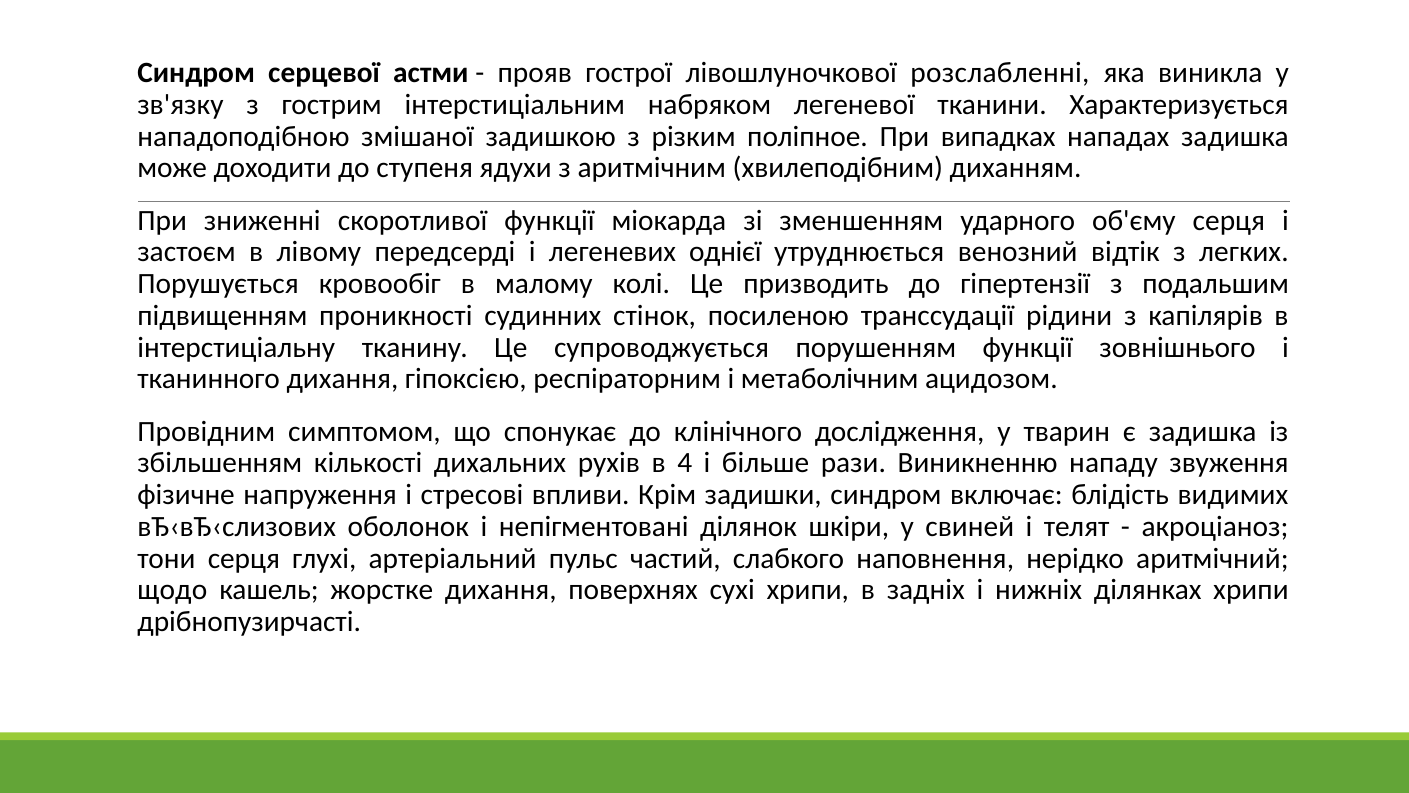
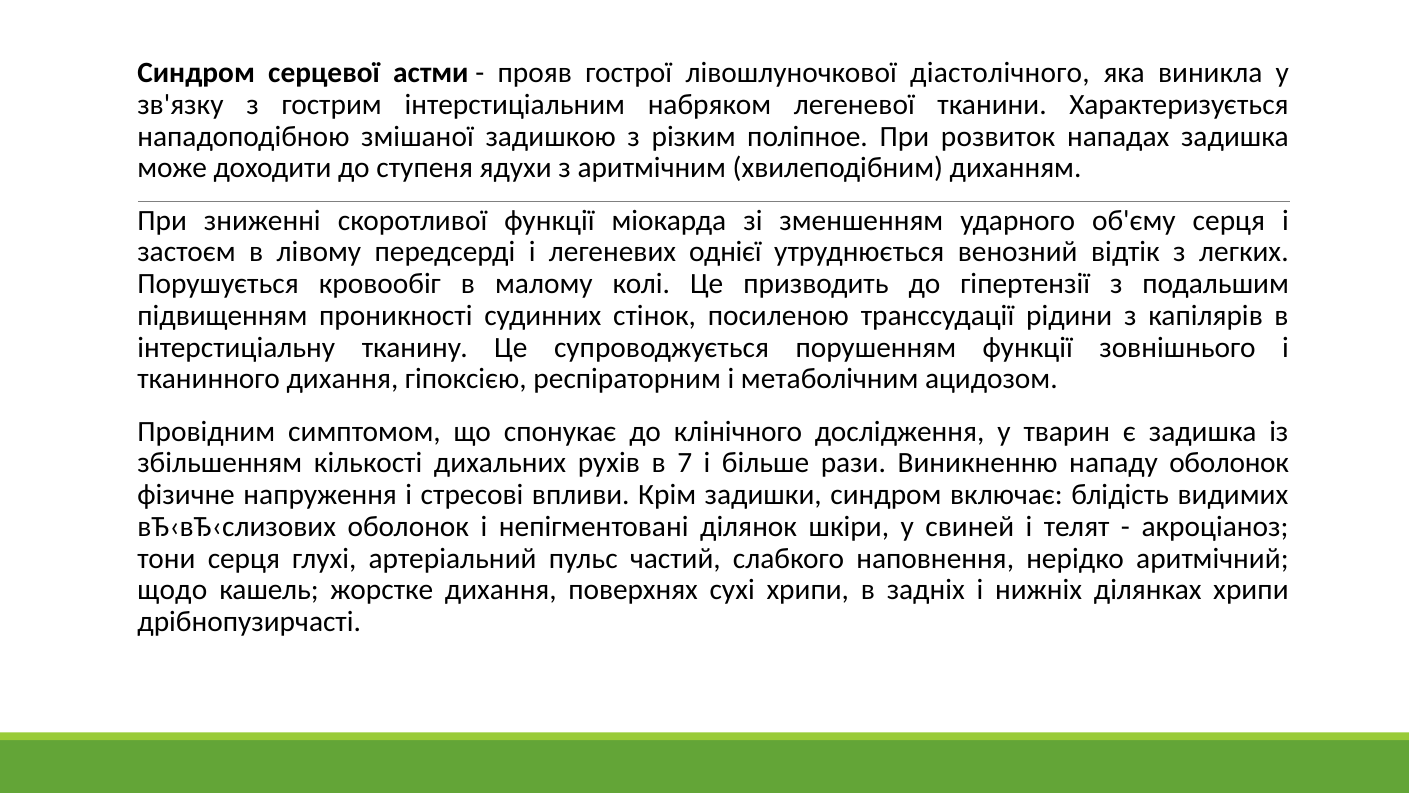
розслабленні: розслабленні -> діастолічного
випадках: випадках -> розвиток
4: 4 -> 7
нападу звуження: звуження -> оболонок
